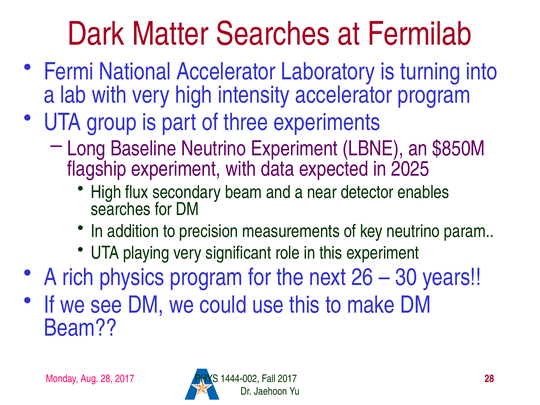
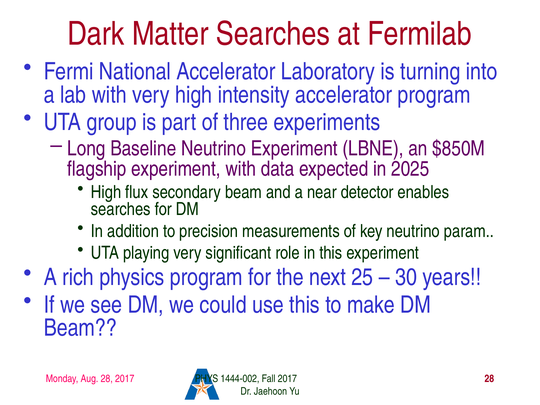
26: 26 -> 25
